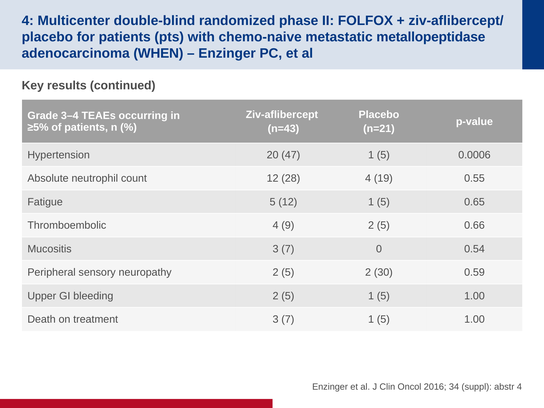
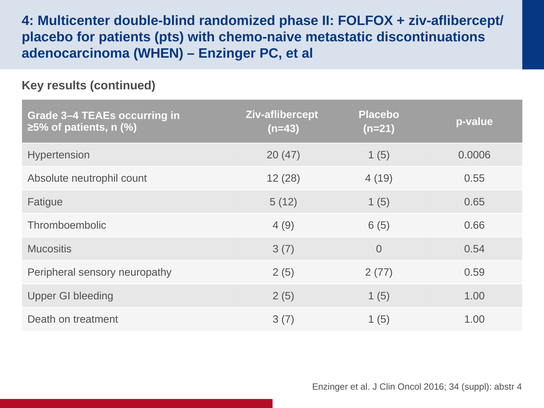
metallopeptidase: metallopeptidase -> discontinuations
9 2: 2 -> 6
30: 30 -> 77
